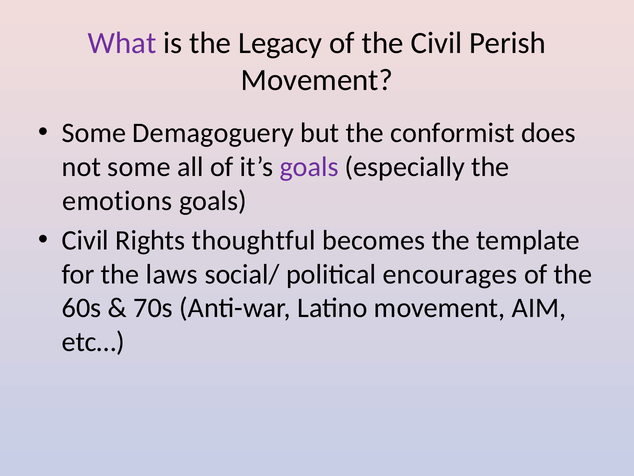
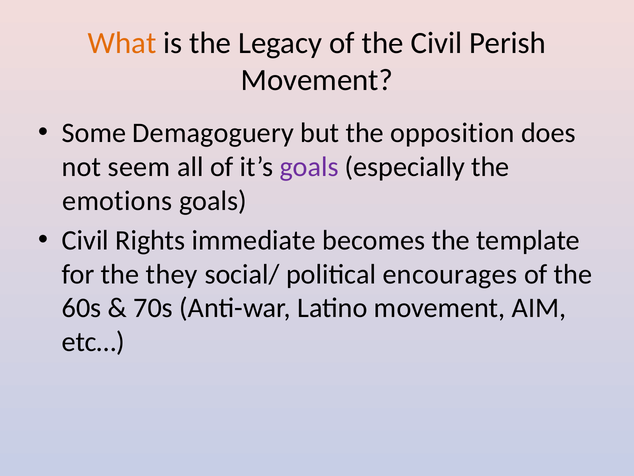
What colour: purple -> orange
conformist: conformist -> opposition
not some: some -> seem
thoughtful: thoughtful -> immediate
laws: laws -> they
